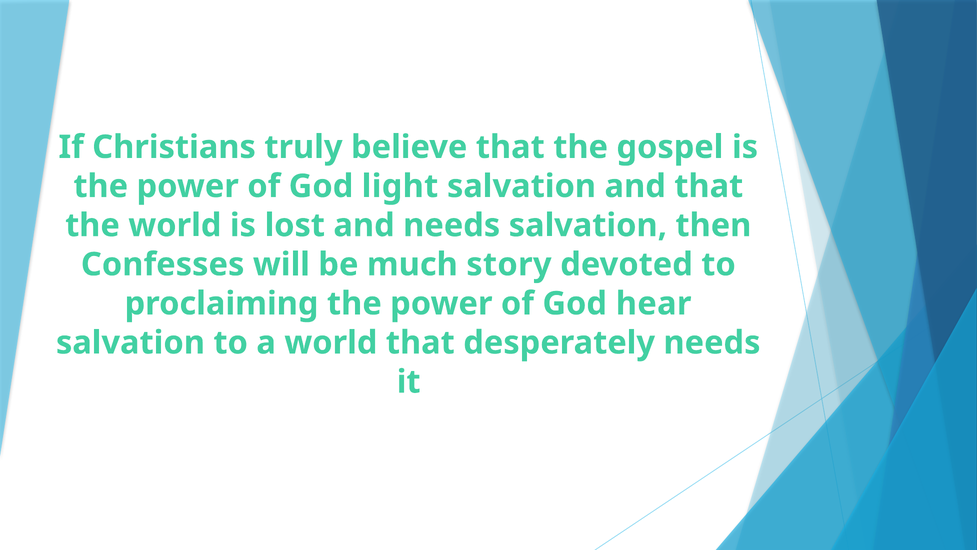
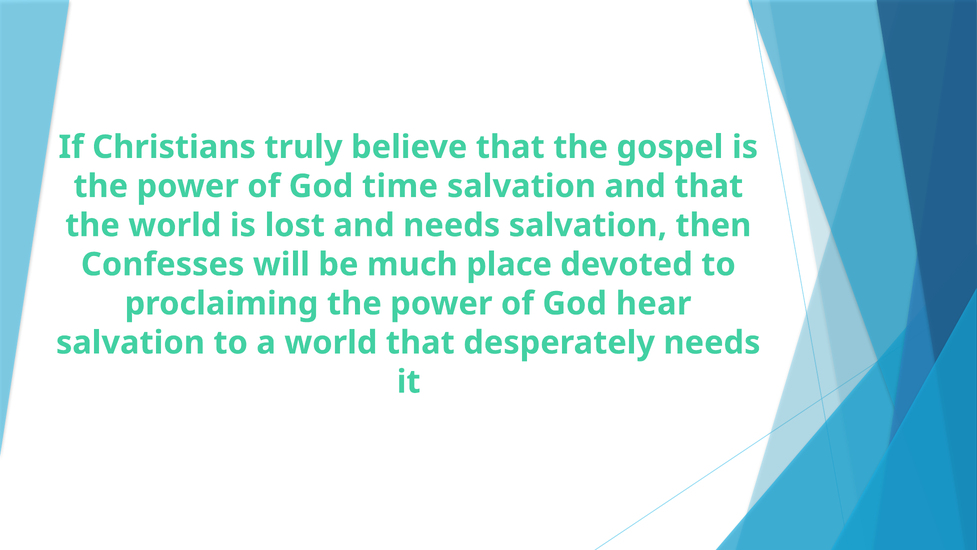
light: light -> time
story: story -> place
